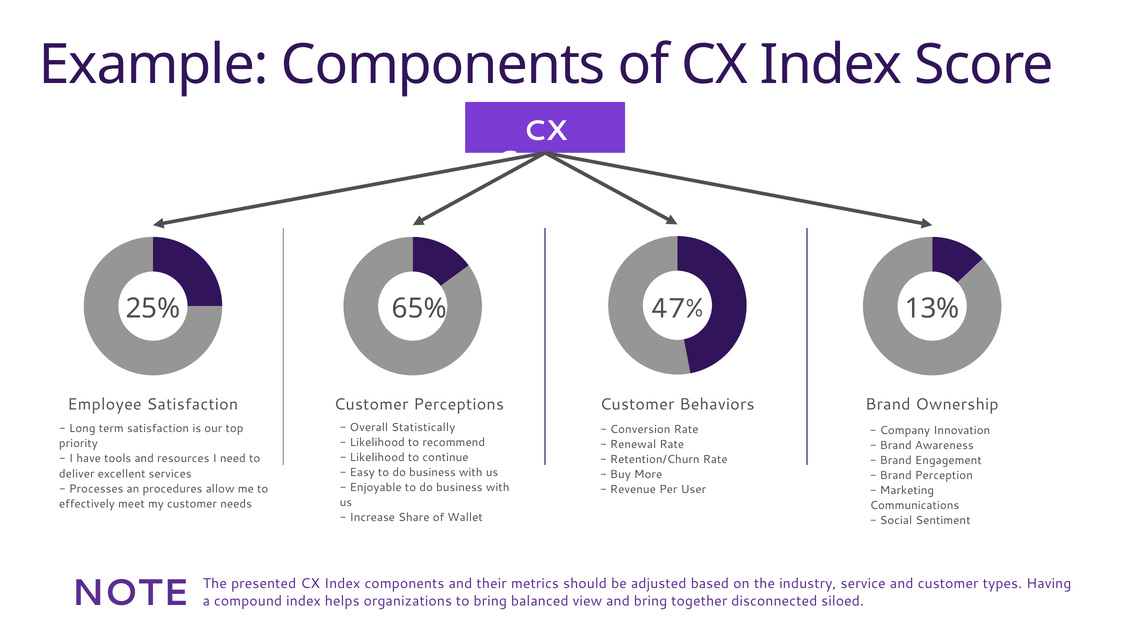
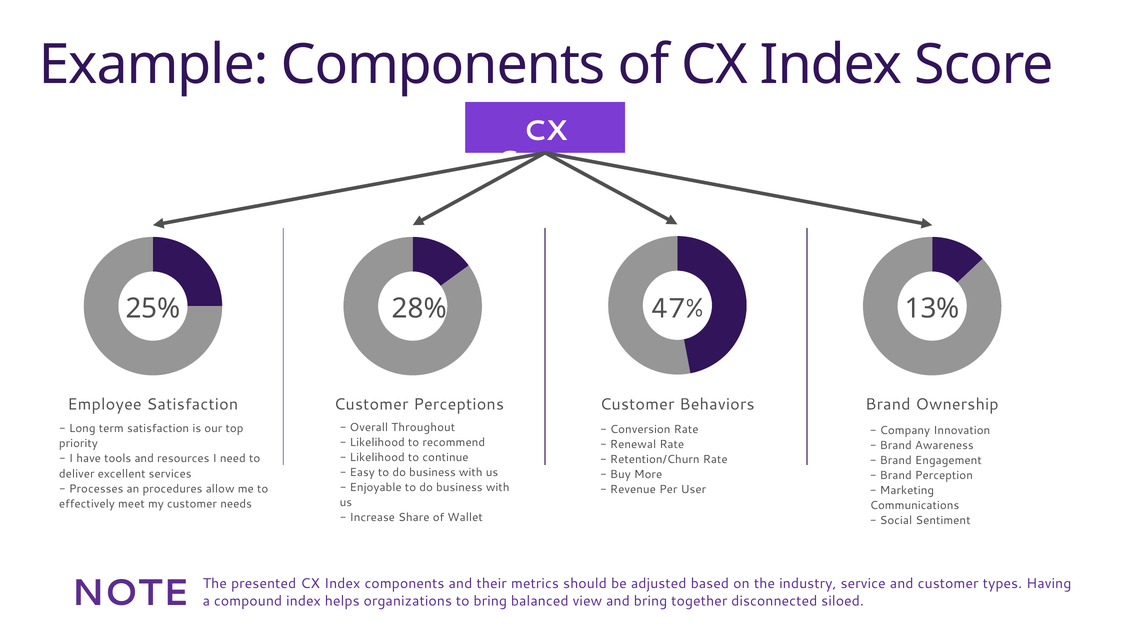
65%: 65% -> 28%
Statistically: Statistically -> Throughout
